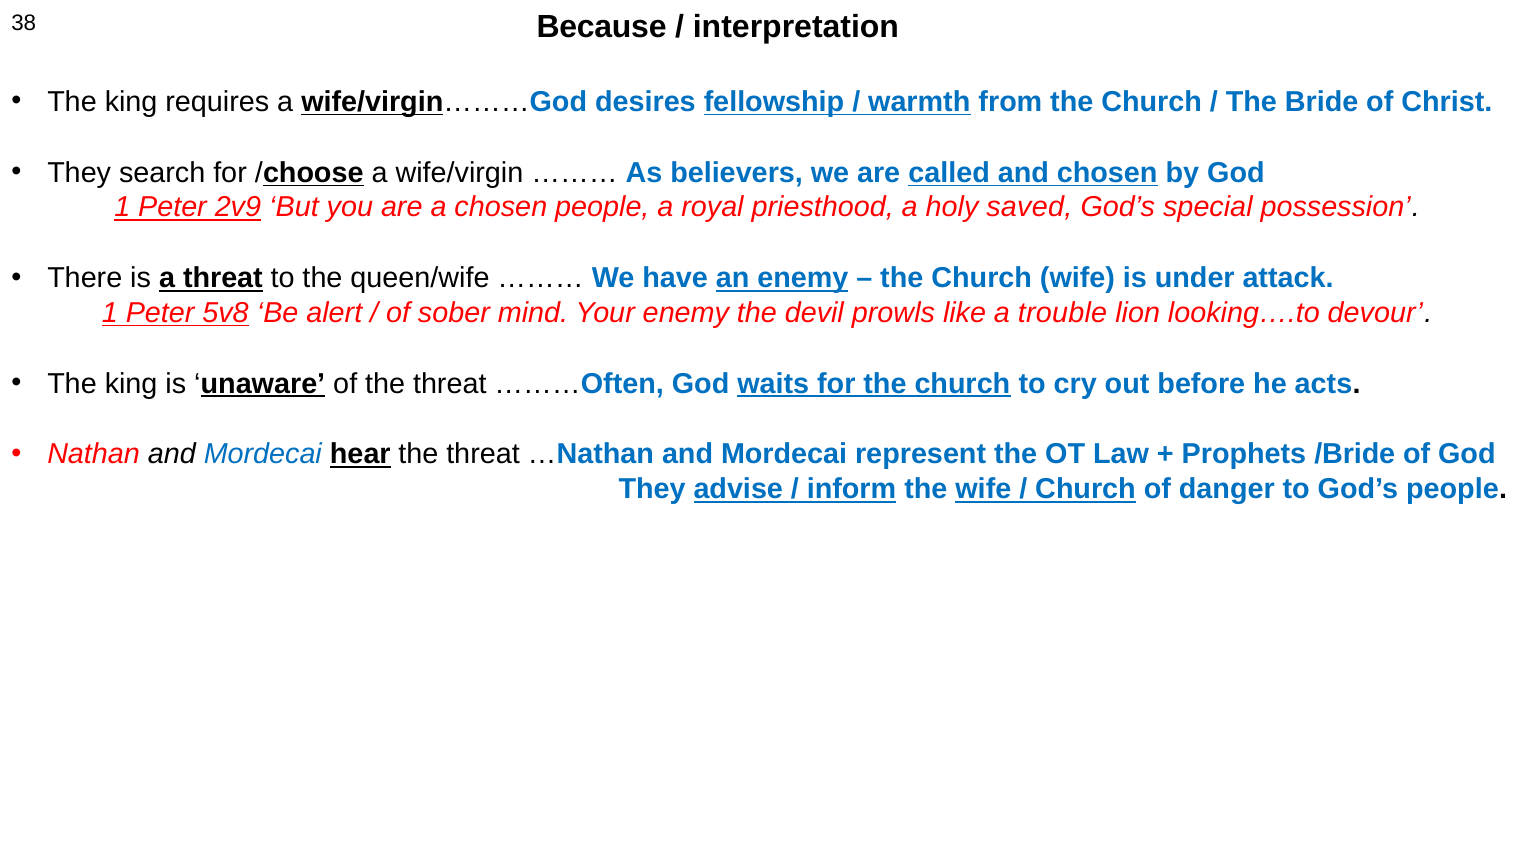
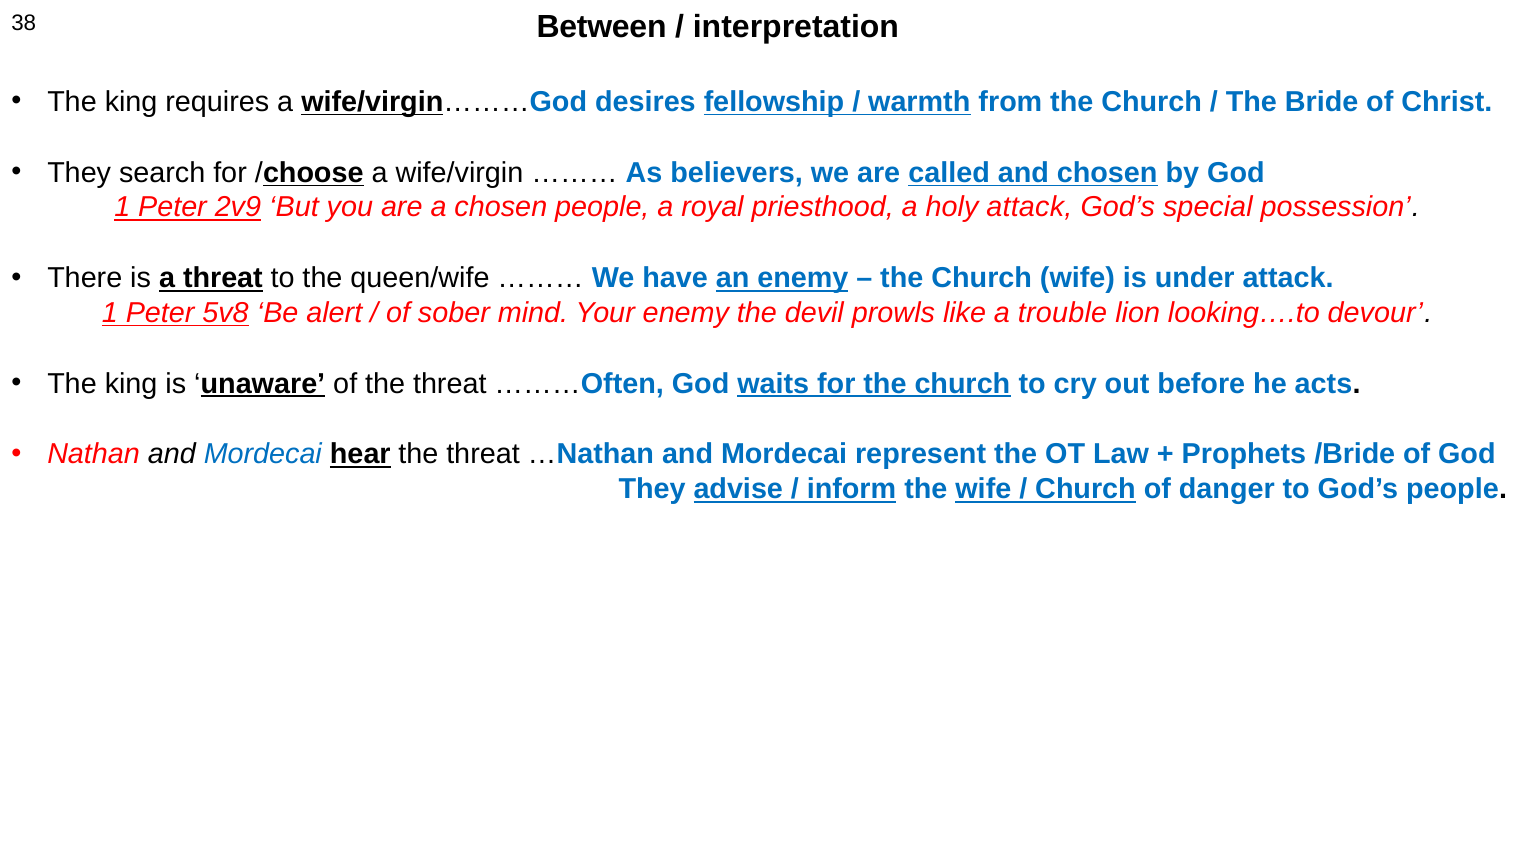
Because: Because -> Between
holy saved: saved -> attack
